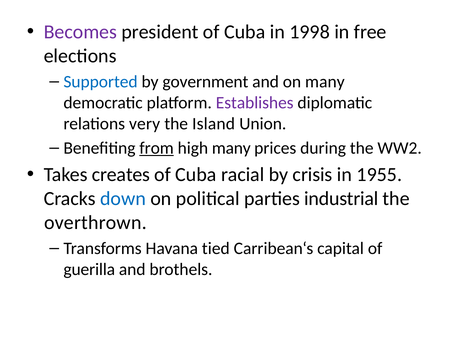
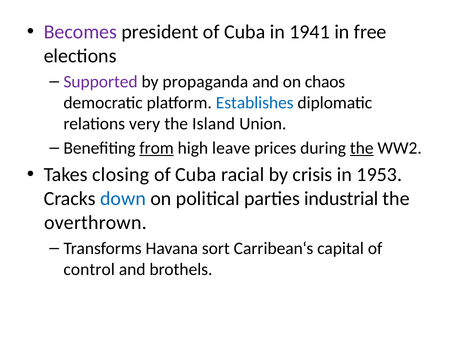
1998: 1998 -> 1941
Supported colour: blue -> purple
government: government -> propaganda
on many: many -> chaos
Establishes colour: purple -> blue
high many: many -> leave
the at (362, 148) underline: none -> present
creates: creates -> closing
1955: 1955 -> 1953
tied: tied -> sort
guerilla: guerilla -> control
